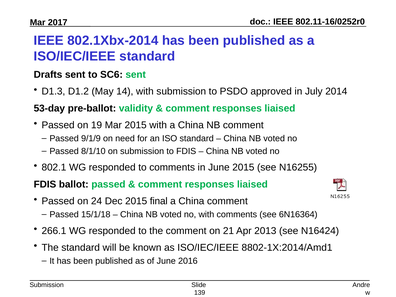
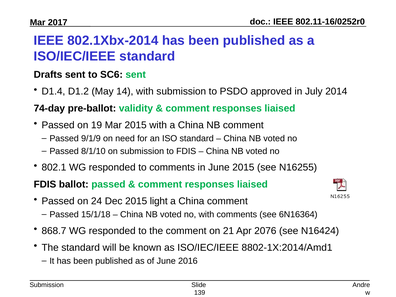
D1.3: D1.3 -> D1.4
53-day: 53-day -> 74-day
final: final -> light
266.1: 266.1 -> 868.7
2013: 2013 -> 2076
